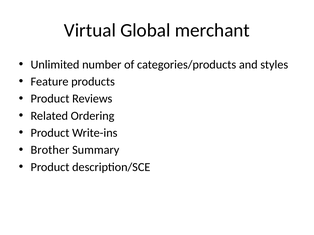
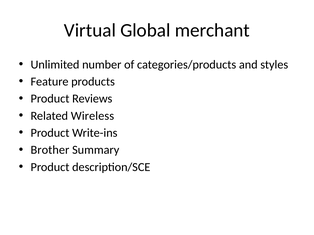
Ordering: Ordering -> Wireless
